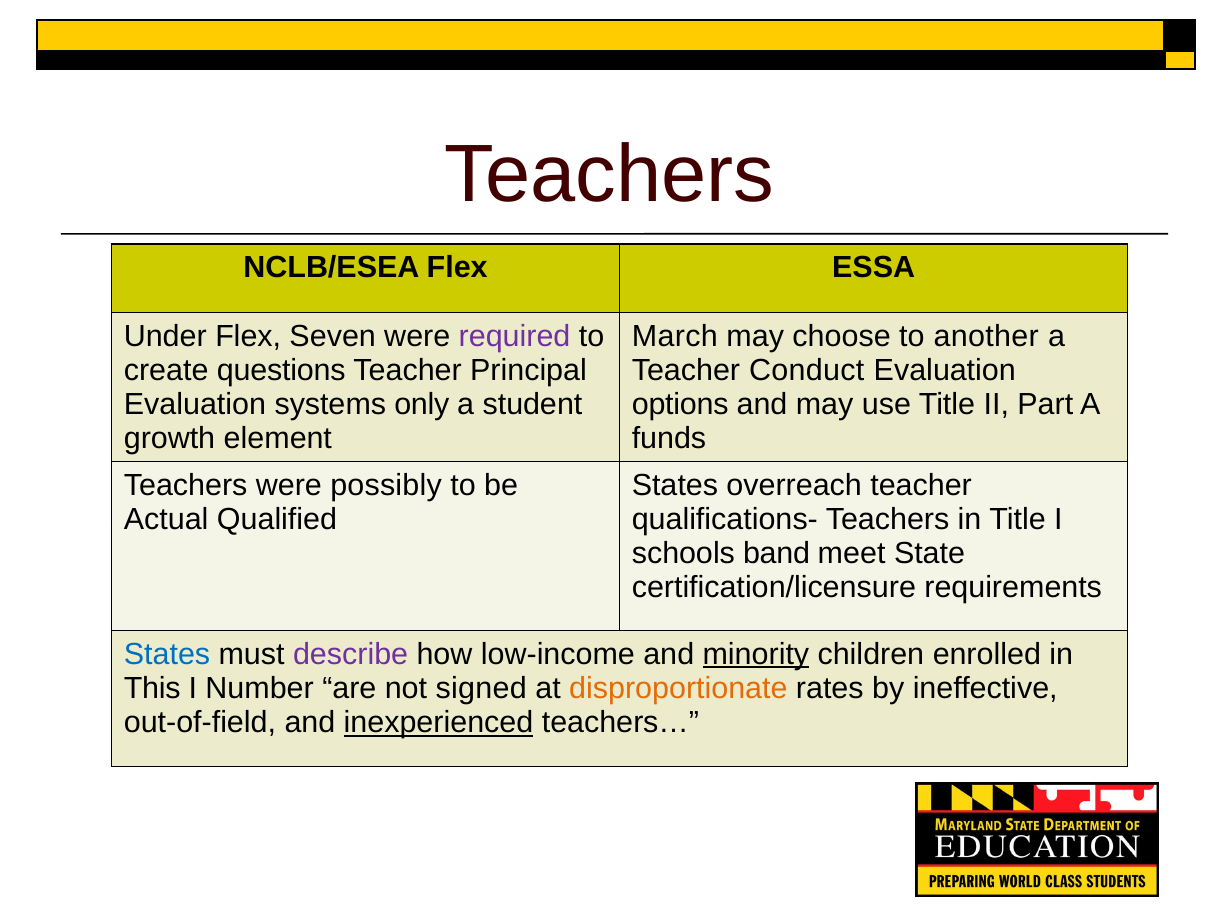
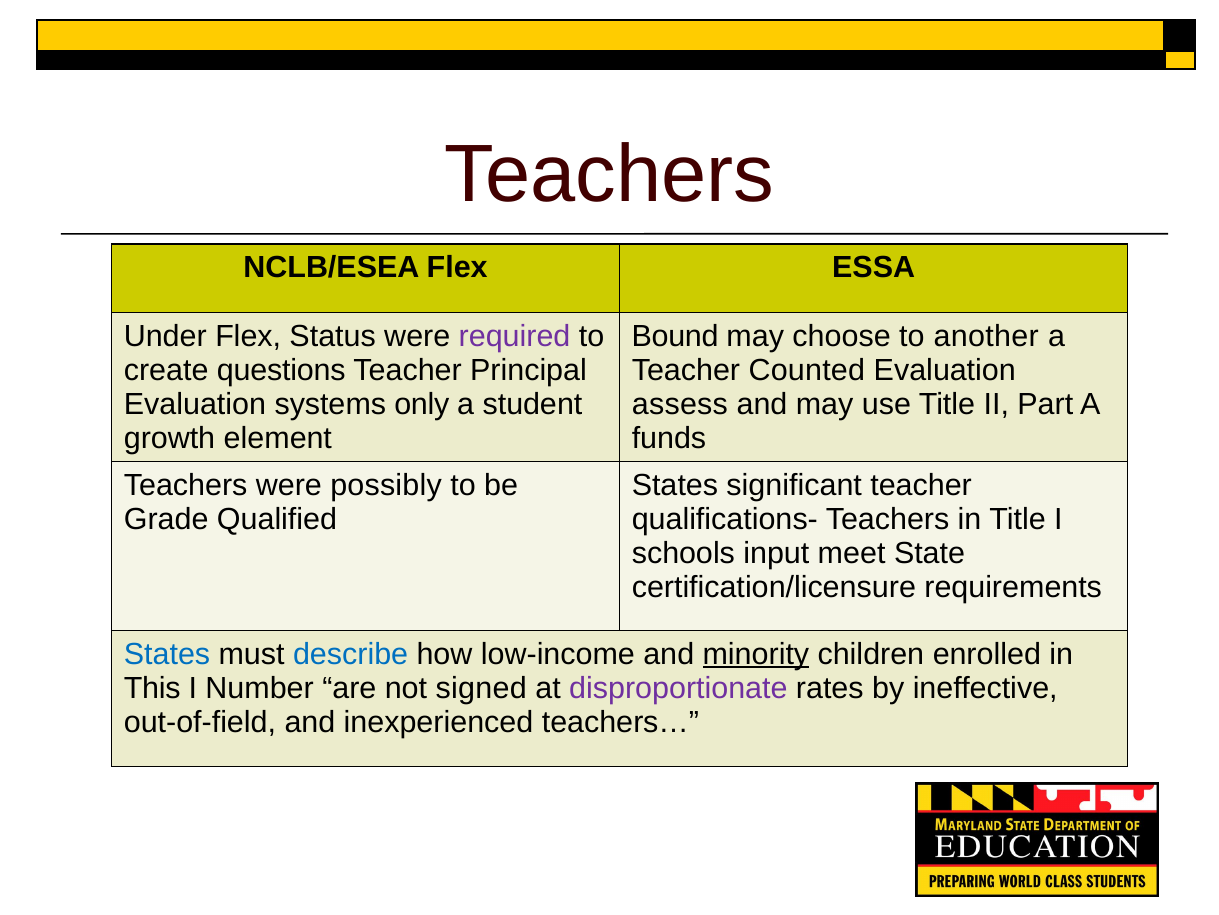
Seven: Seven -> Status
March: March -> Bound
Conduct: Conduct -> Counted
options: options -> assess
overreach: overreach -> significant
Actual: Actual -> Grade
band: band -> input
describe colour: purple -> blue
disproportionate colour: orange -> purple
inexperienced underline: present -> none
